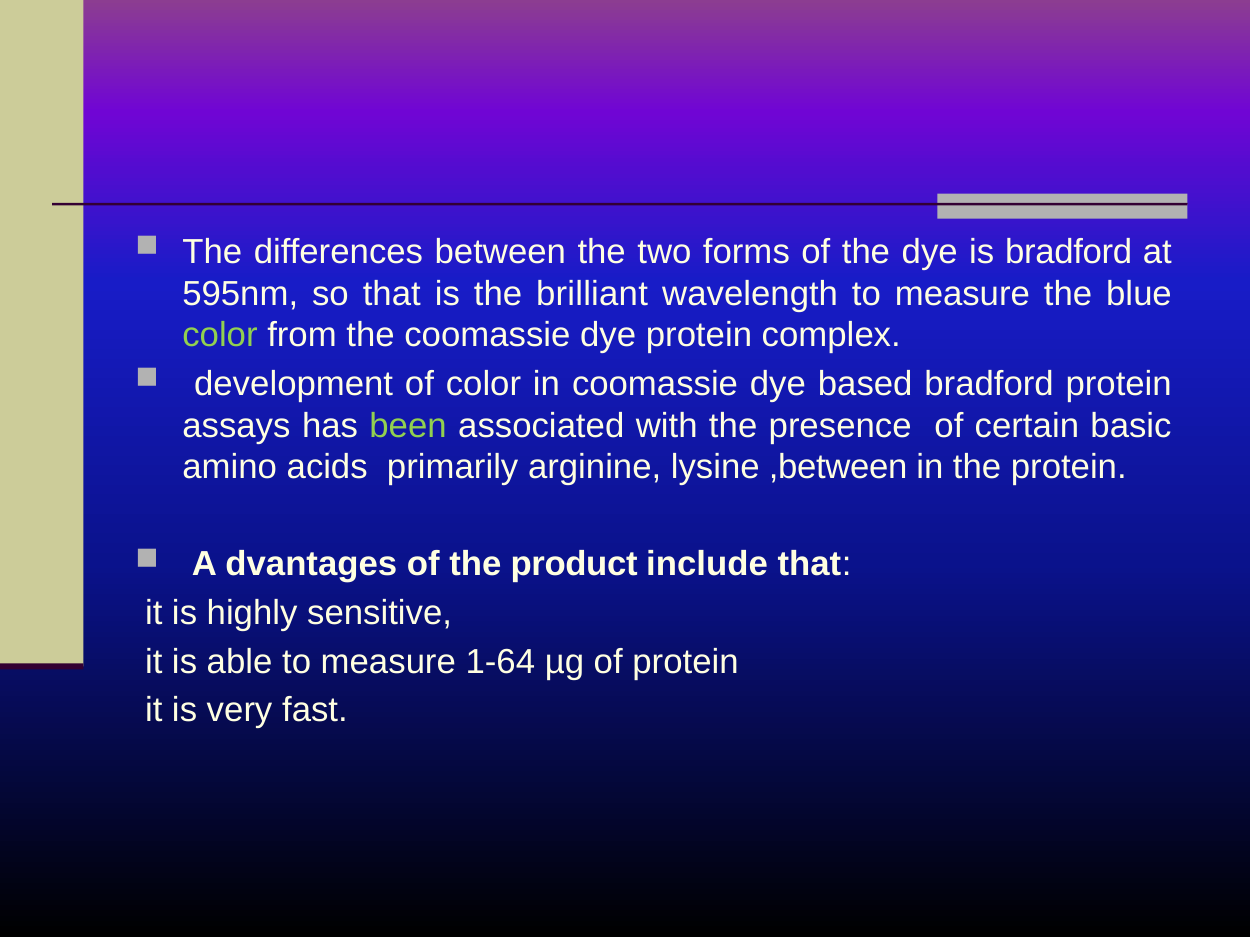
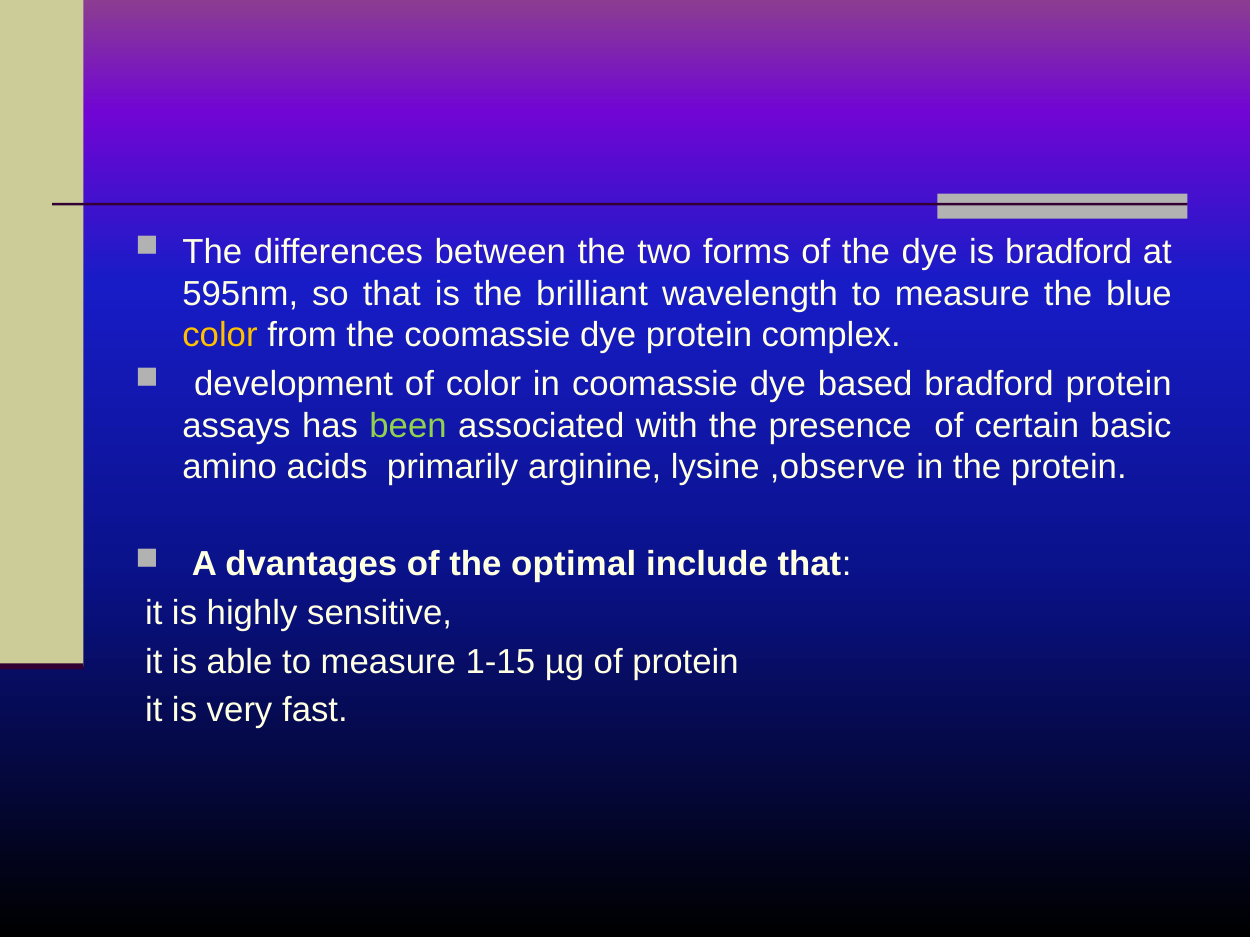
color at (220, 336) colour: light green -> yellow
,between: ,between -> ,observe
product: product -> optimal
1-64: 1-64 -> 1-15
